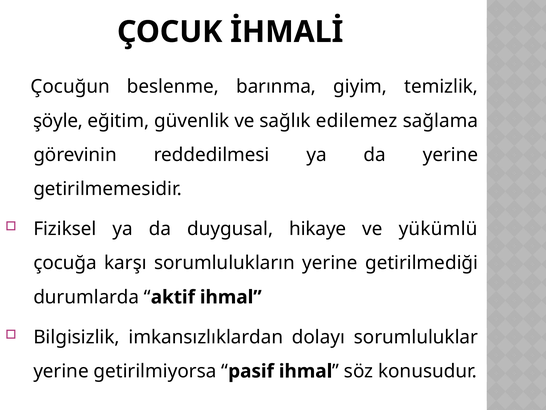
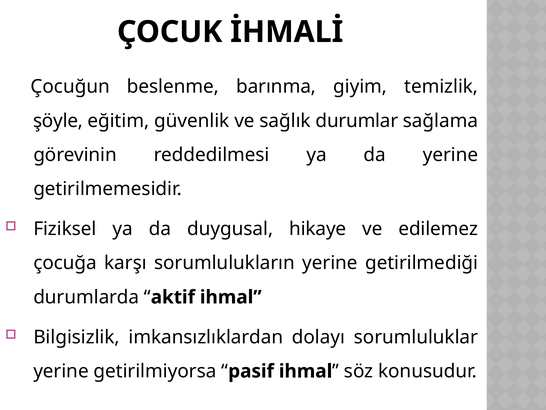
edilemez: edilemez -> durumlar
yükümlü: yükümlü -> edilemez
